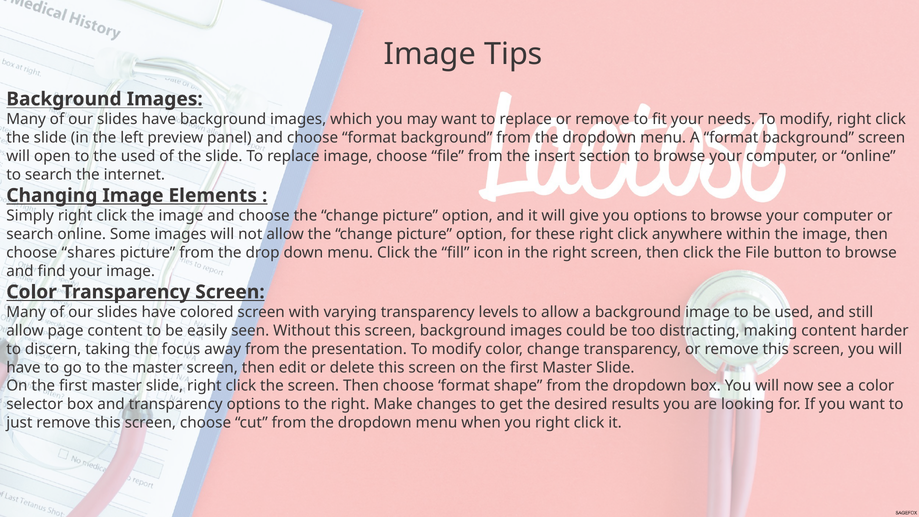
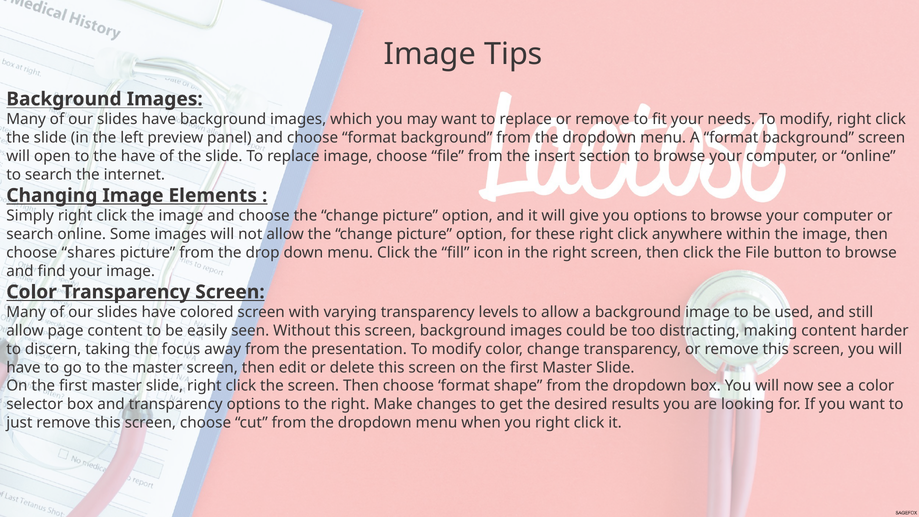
the used: used -> have
